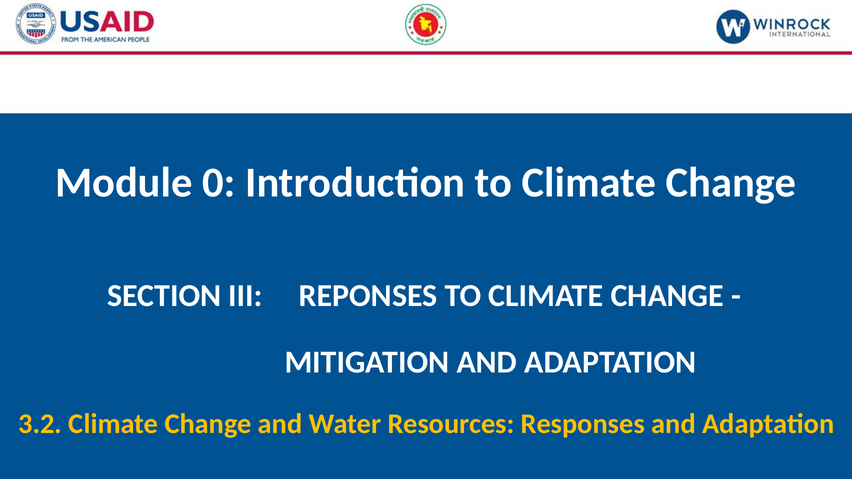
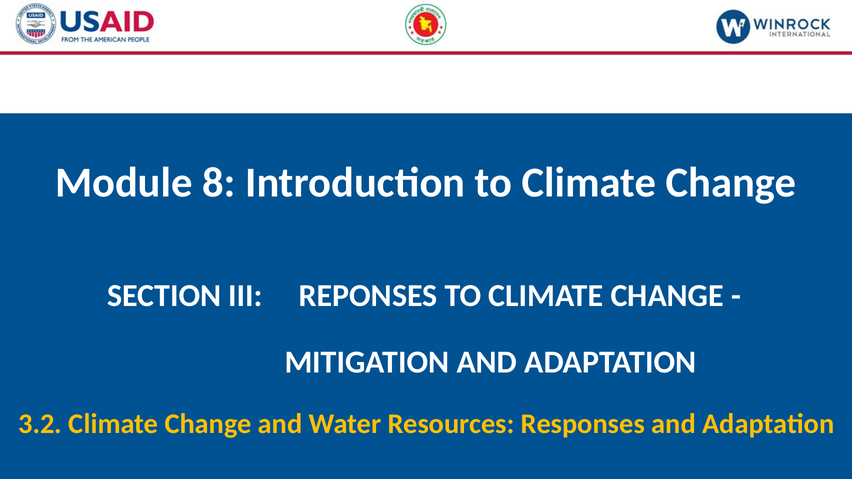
0: 0 -> 8
